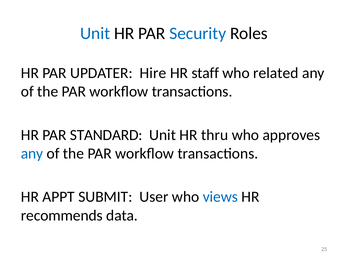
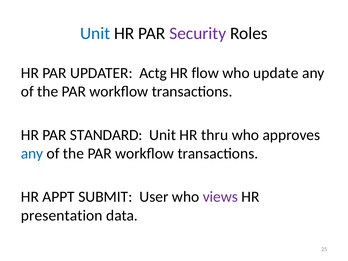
Security colour: blue -> purple
Hire: Hire -> Actg
staff: staff -> flow
related: related -> update
views colour: blue -> purple
recommends: recommends -> presentation
